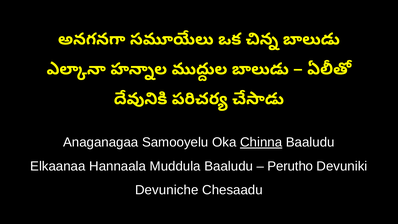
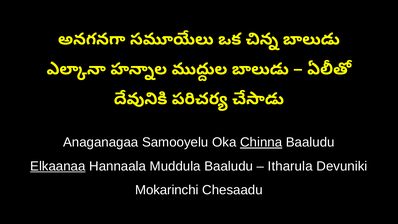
Elkaanaa underline: none -> present
Perutho: Perutho -> Itharula
Devuniche: Devuniche -> Mokarinchi
